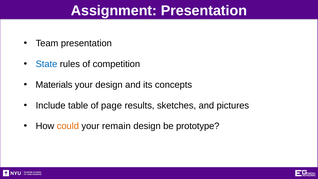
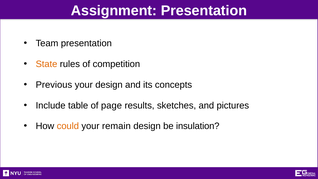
State colour: blue -> orange
Materials: Materials -> Previous
prototype: prototype -> insulation
